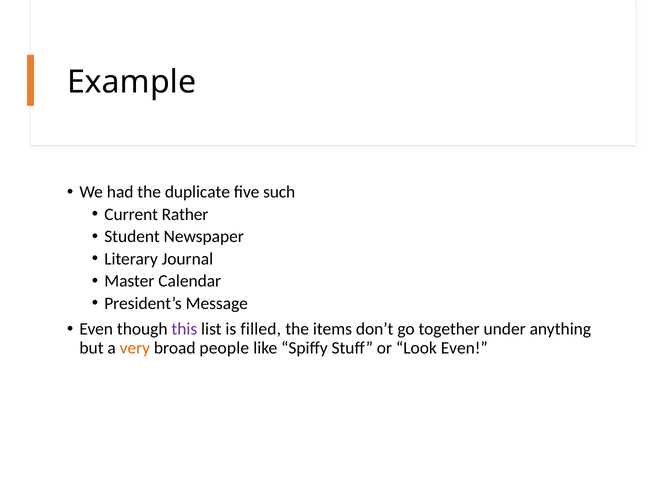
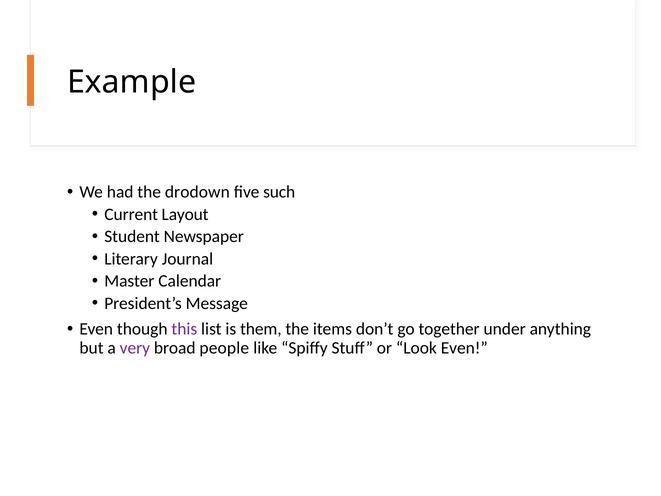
duplicate: duplicate -> drodown
Rather: Rather -> Layout
filled: filled -> them
very colour: orange -> purple
